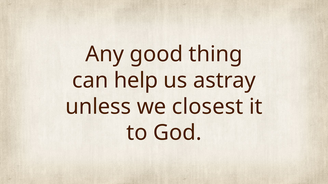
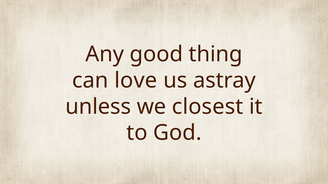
help: help -> love
